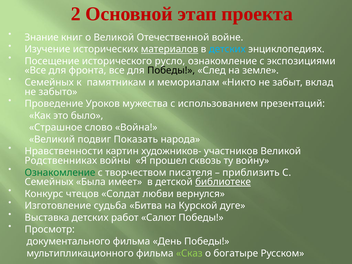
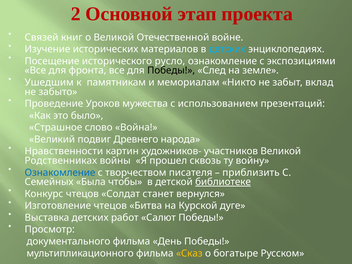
Знание: Знание -> Связей
материалов underline: present -> none
Семейных at (49, 82): Семейных -> Ушедшим
Показать: Показать -> Древнего
Ознакомление at (60, 173) colour: green -> blue
имеет: имеет -> чтобы
любви: любви -> станет
Изготовление судьба: судьба -> чтецов
Сказ colour: light green -> yellow
